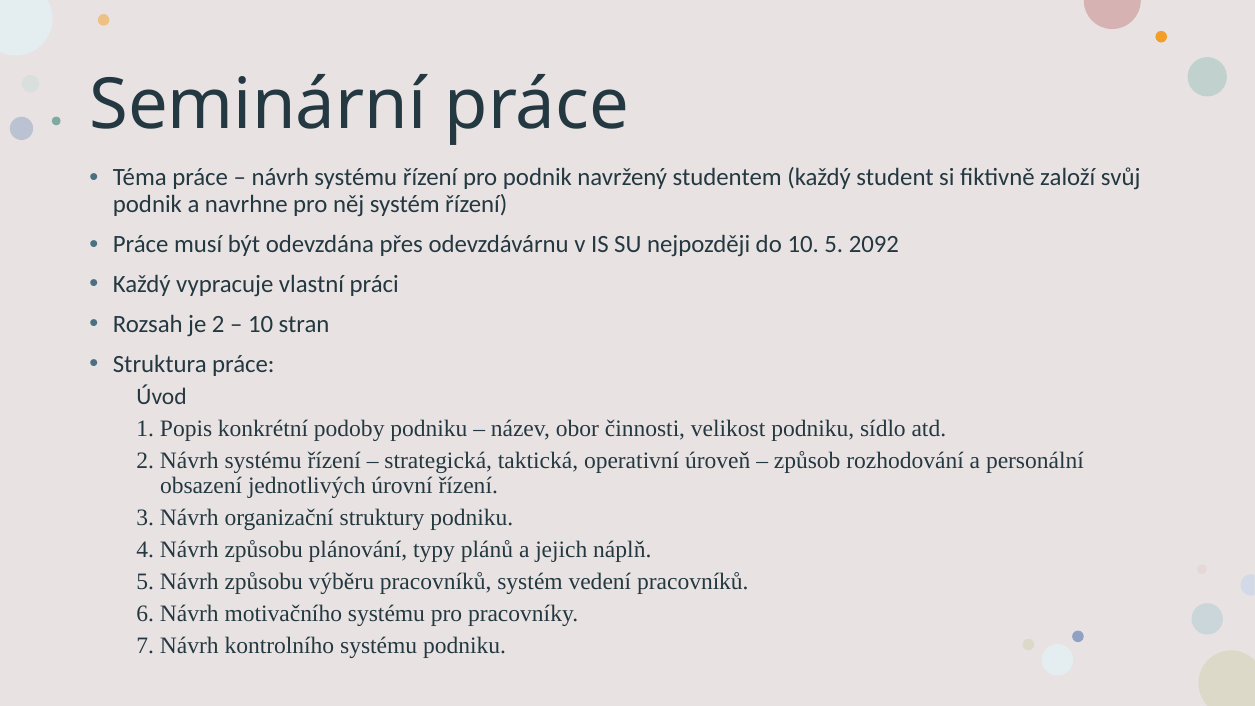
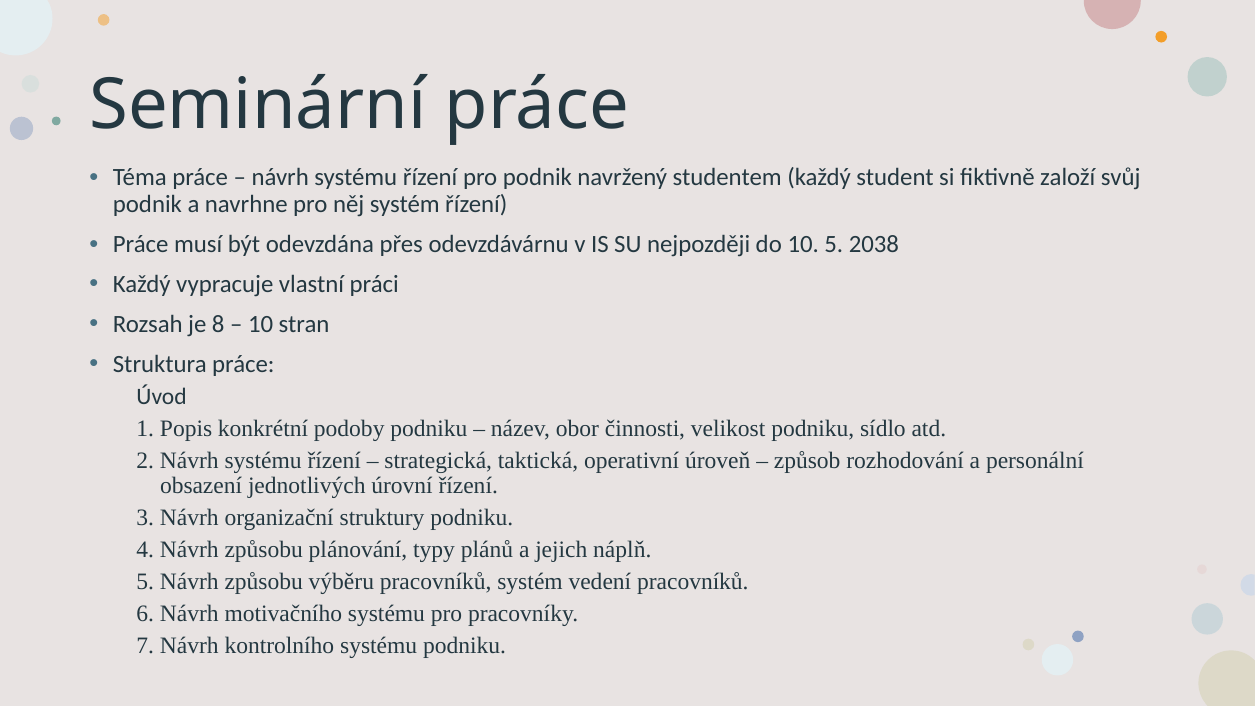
2092: 2092 -> 2038
je 2: 2 -> 8
